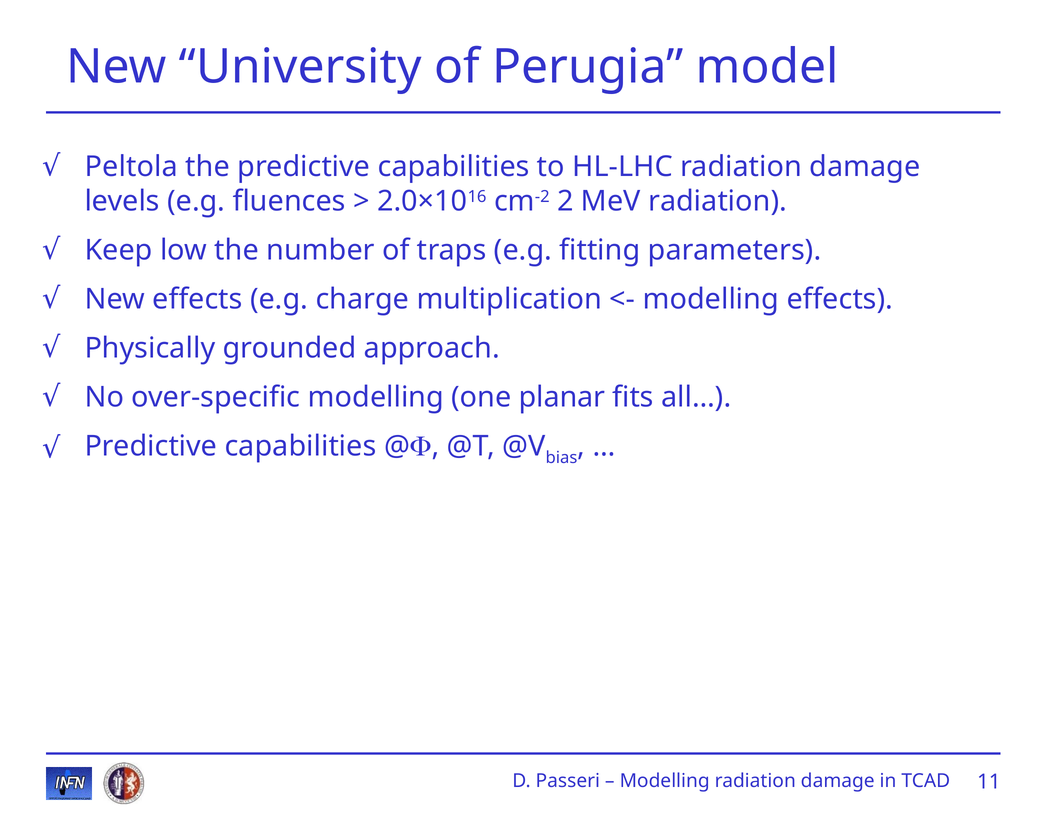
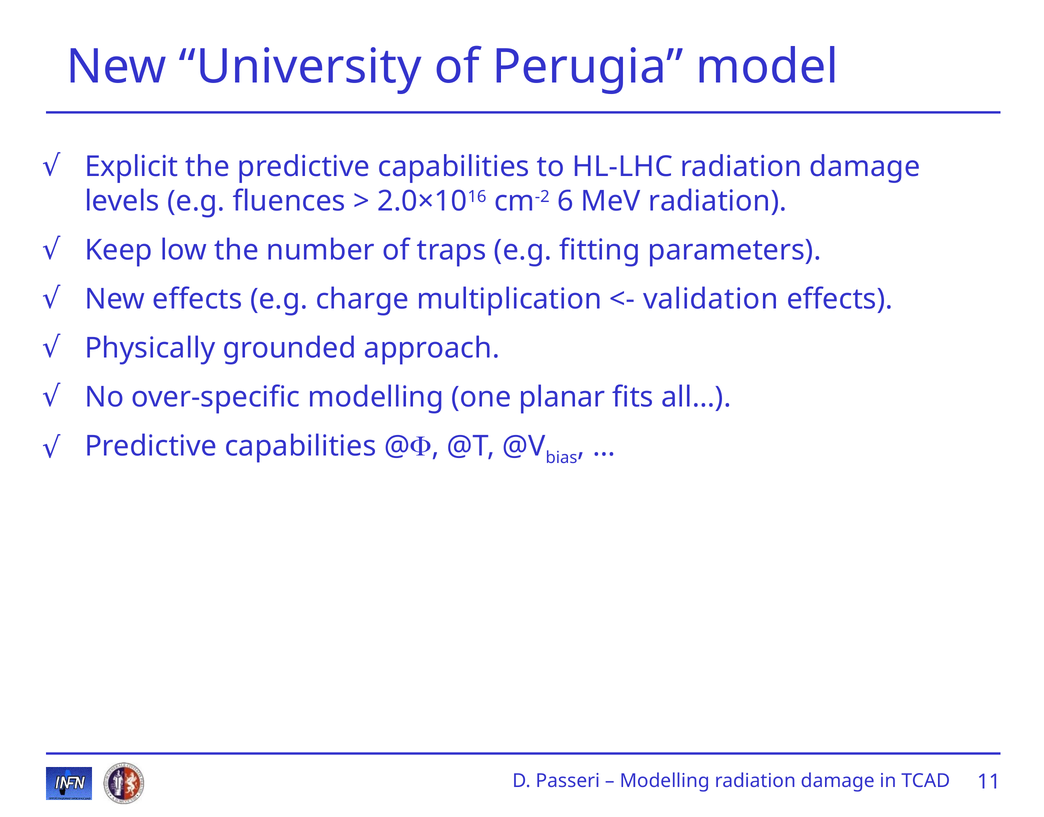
Peltola: Peltola -> Explicit
2: 2 -> 6
modelling at (711, 299): modelling -> validation
